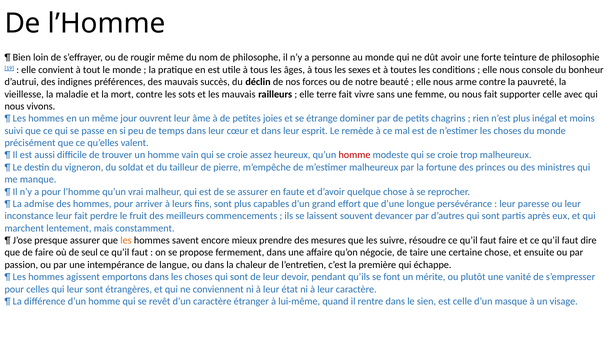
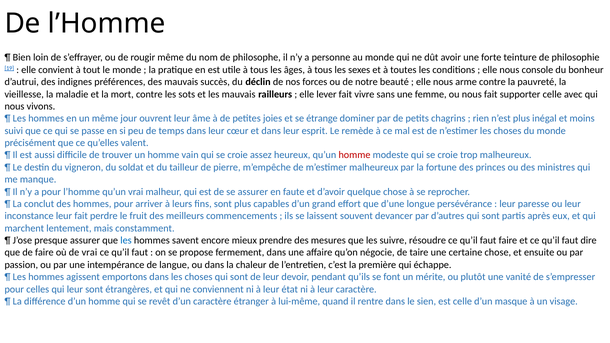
terre: terre -> lever
admise: admise -> conclut
les at (126, 241) colour: orange -> blue
de seul: seul -> vrai
